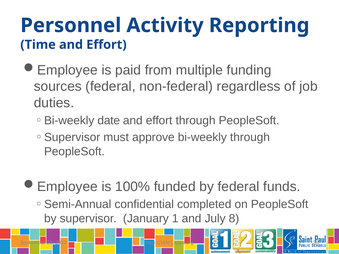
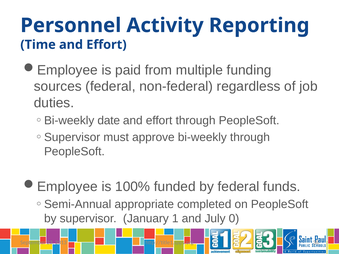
confidential: confidential -> appropriate
8: 8 -> 0
